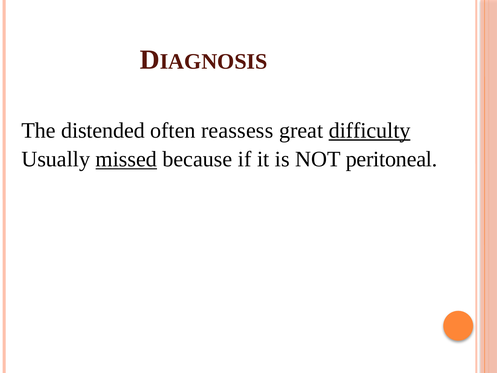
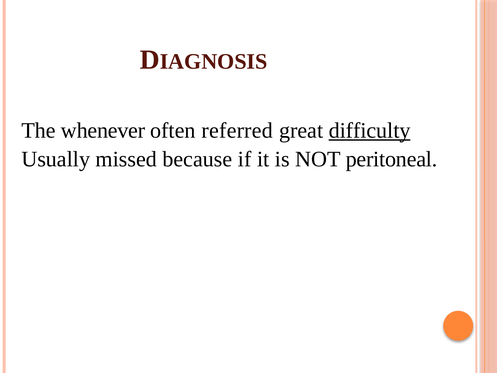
distended: distended -> whenever
reassess: reassess -> referred
missed underline: present -> none
